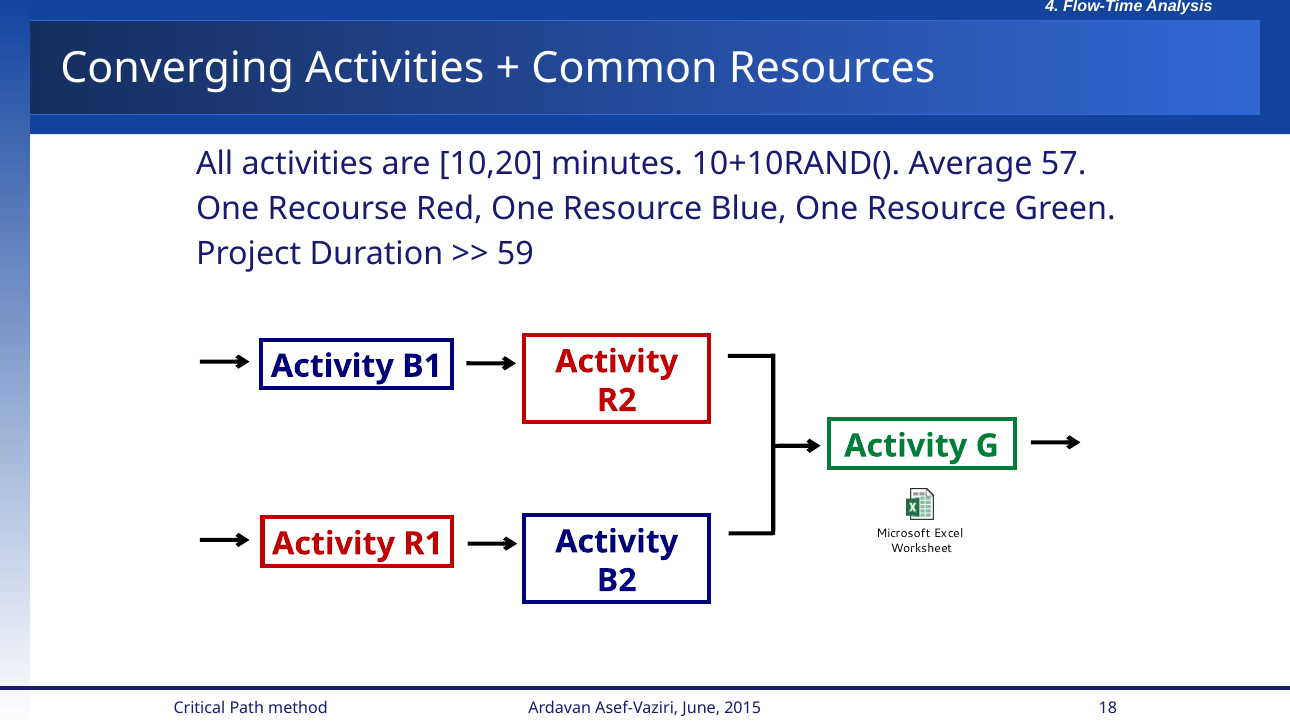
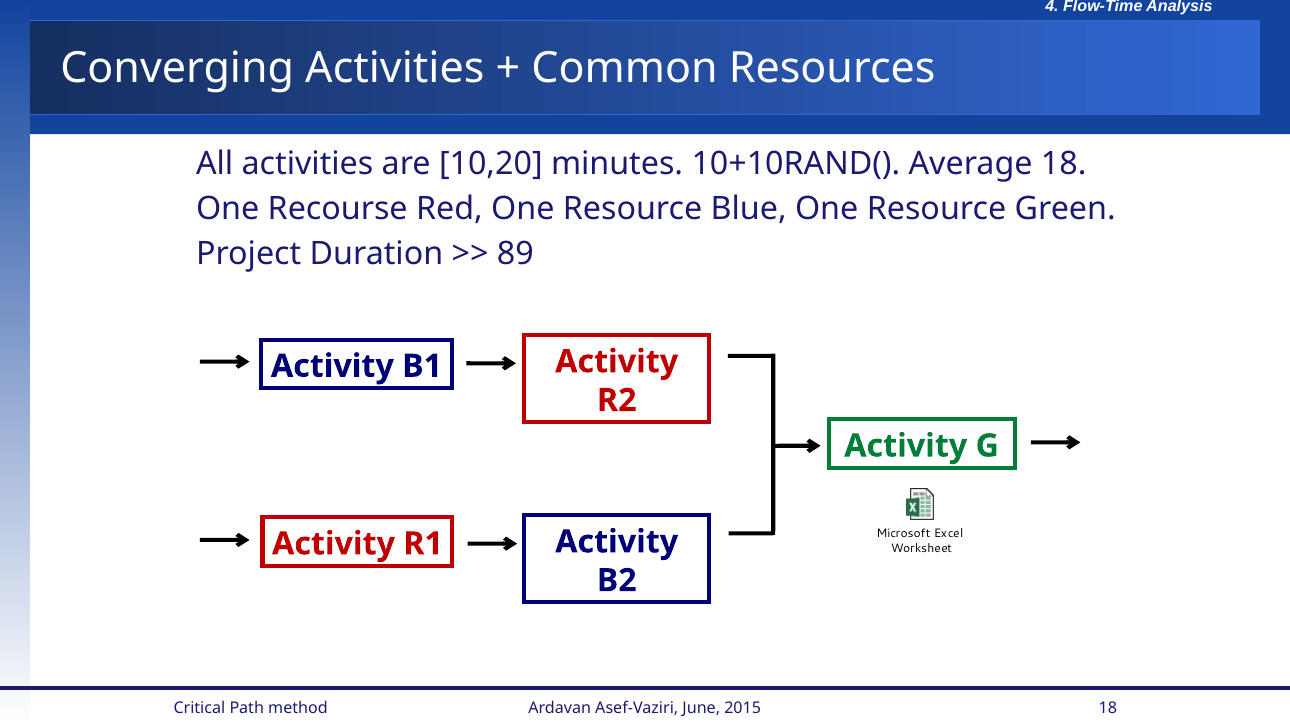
Average 57: 57 -> 18
59: 59 -> 89
